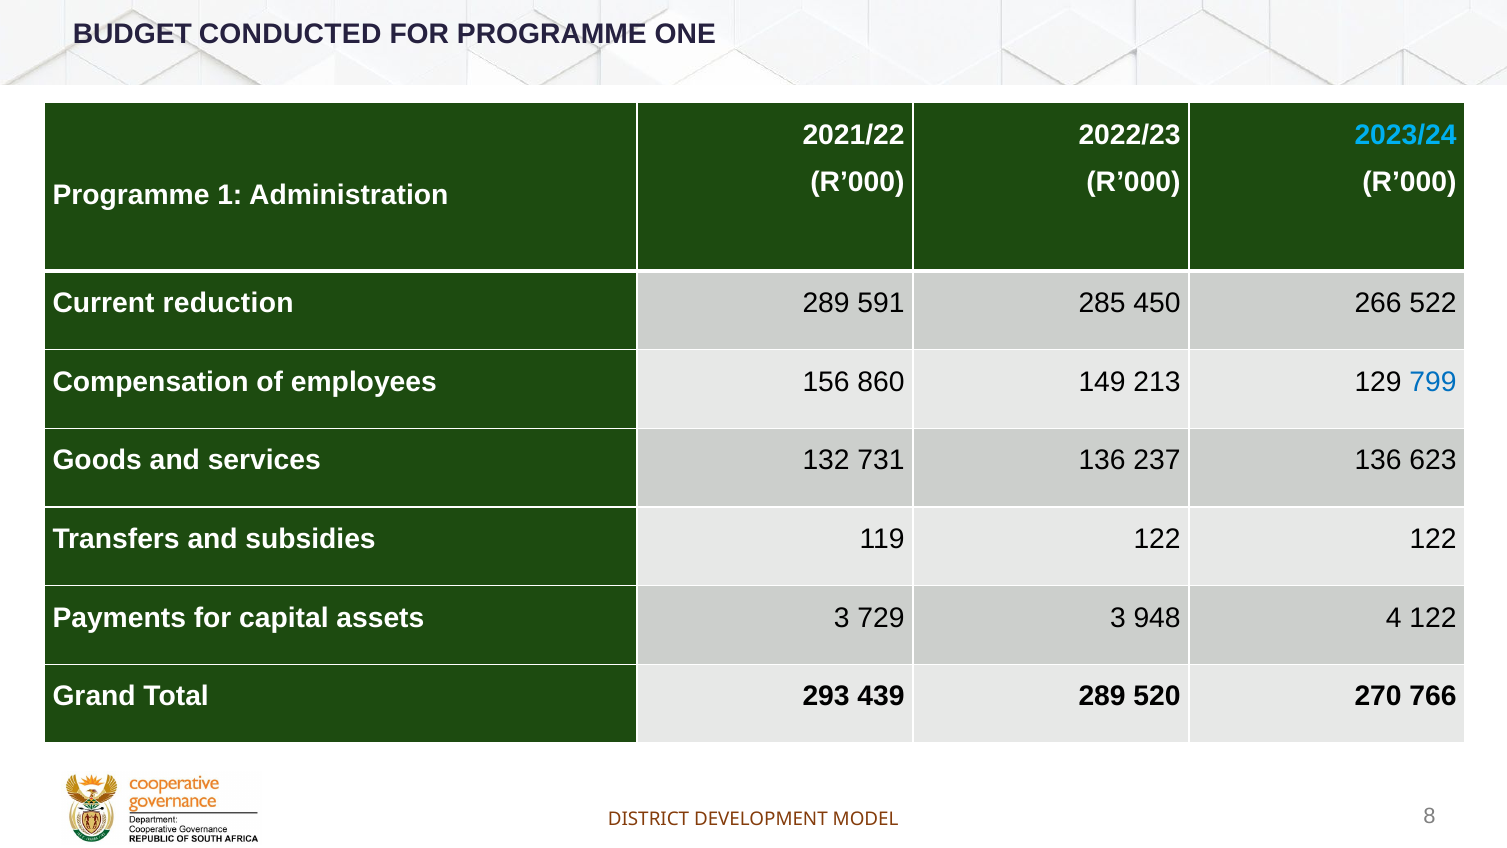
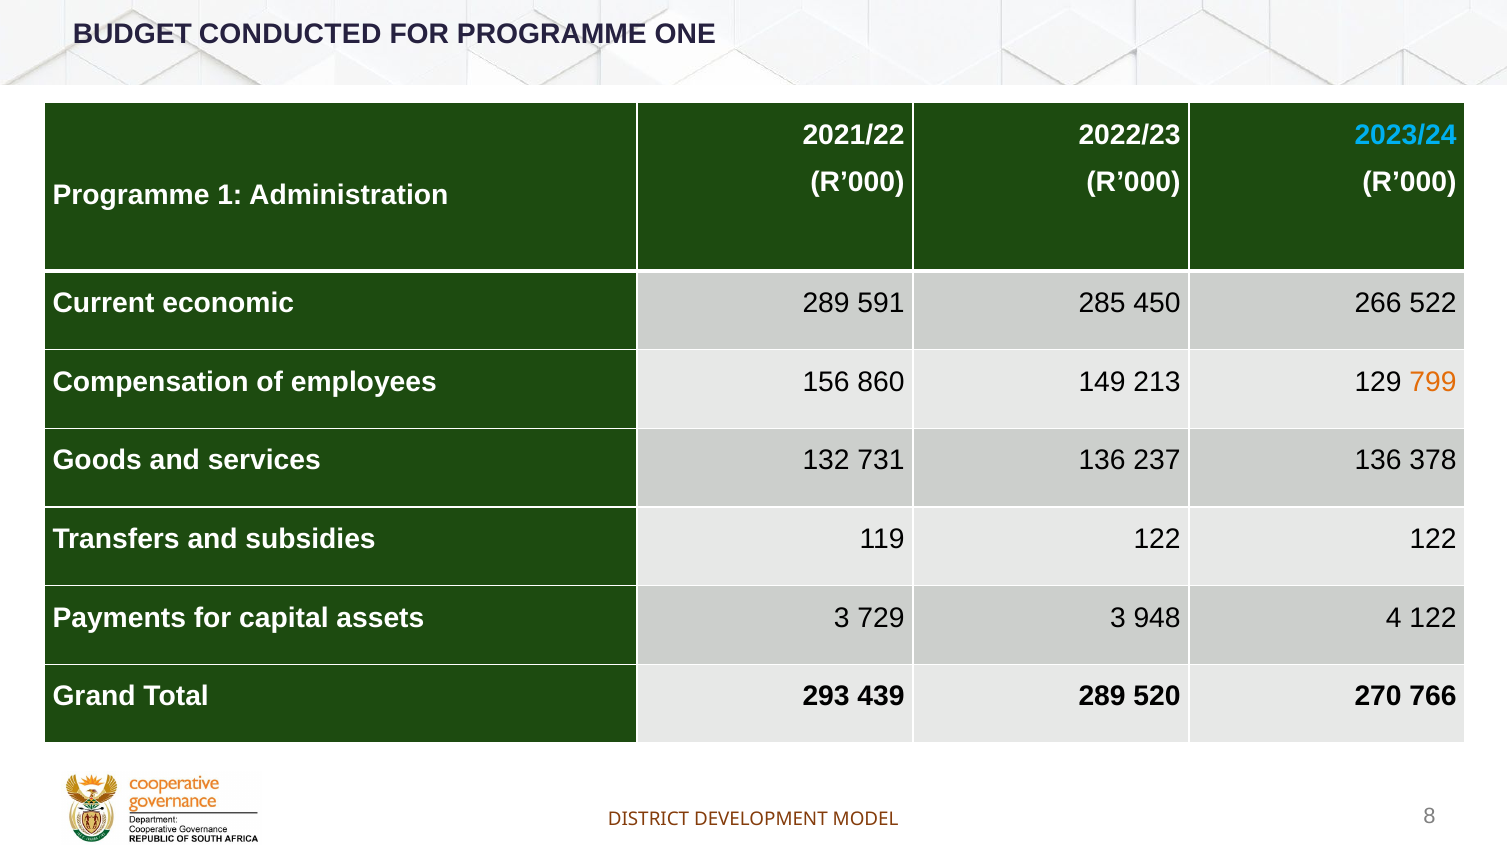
reduction: reduction -> economic
799 colour: blue -> orange
623: 623 -> 378
